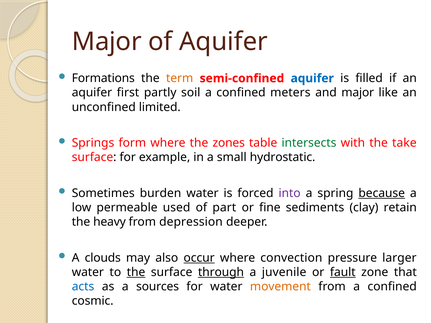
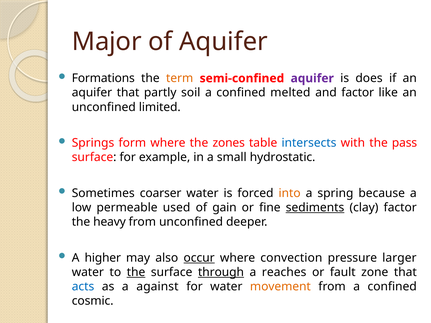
aquifer at (312, 78) colour: blue -> purple
filled: filled -> does
aquifer first: first -> that
meters: meters -> melted
and major: major -> factor
intersects colour: green -> blue
take: take -> pass
burden: burden -> coarser
into colour: purple -> orange
because underline: present -> none
part: part -> gain
sediments underline: none -> present
clay retain: retain -> factor
from depression: depression -> unconfined
clouds: clouds -> higher
juvenile: juvenile -> reaches
fault underline: present -> none
sources: sources -> against
